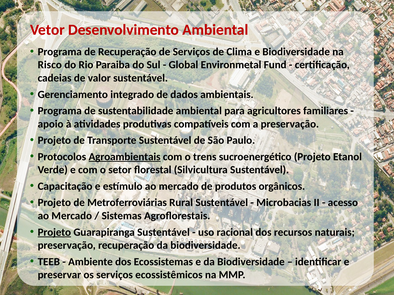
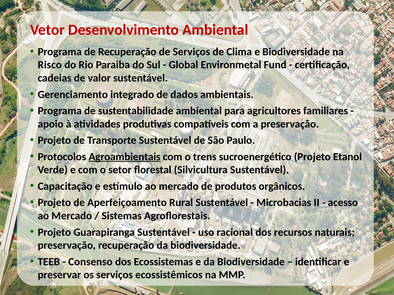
Metroferroviárias: Metroferroviárias -> Aperfeiçoamento
Projeto at (54, 233) underline: present -> none
Ambiente: Ambiente -> Consenso
